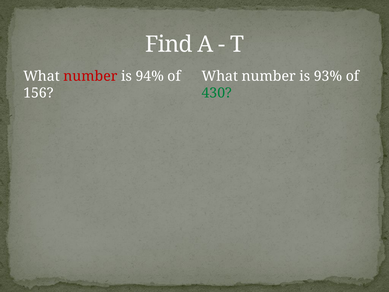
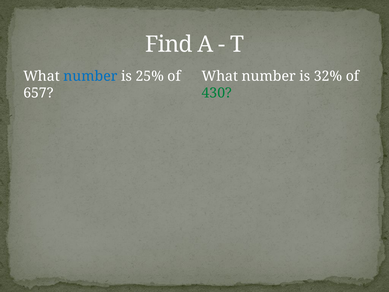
number at (90, 76) colour: red -> blue
94%: 94% -> 25%
93%: 93% -> 32%
156: 156 -> 657
